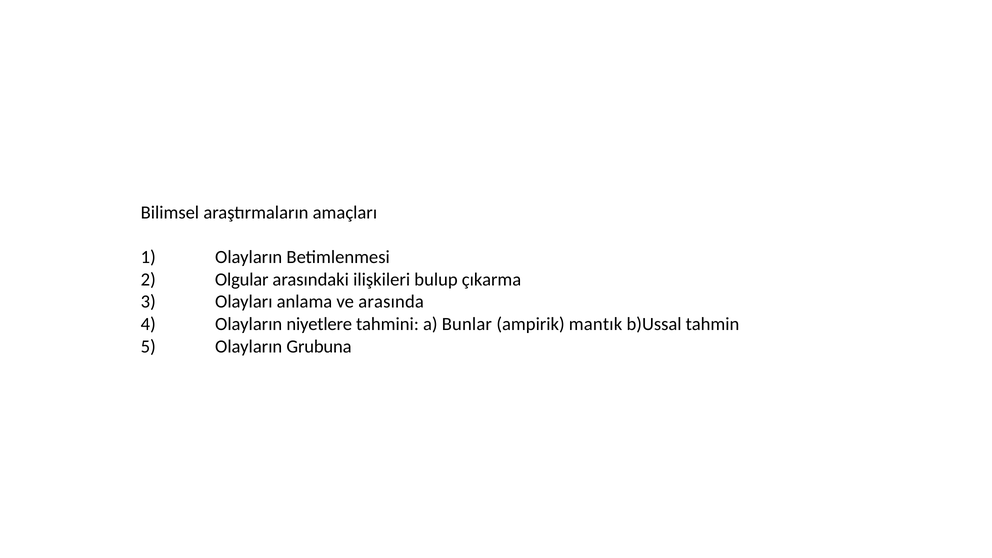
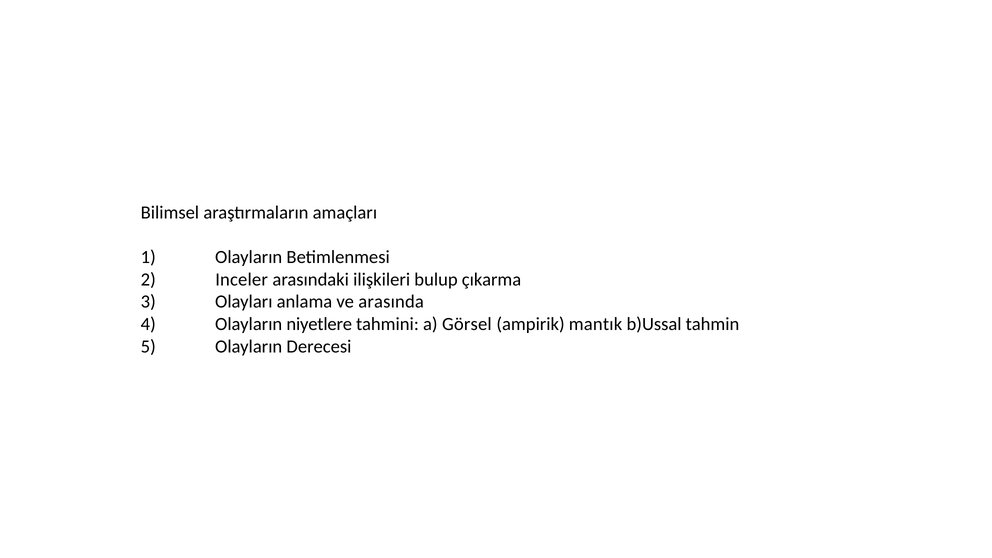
Olgular: Olgular -> Inceler
Bunlar: Bunlar -> Görsel
Grubuna: Grubuna -> Derecesi
